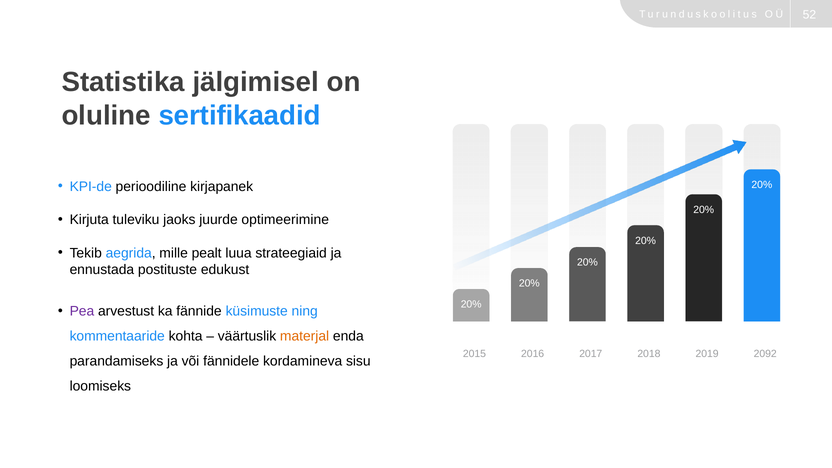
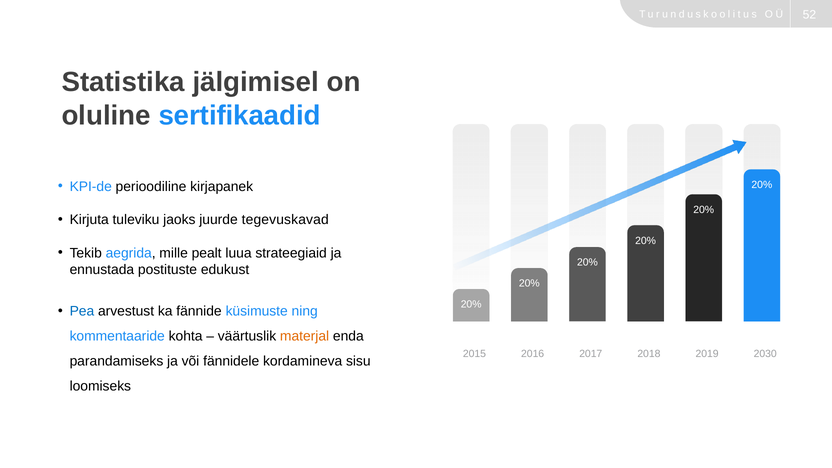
optimeerimine: optimeerimine -> tegevuskavad
Pea colour: purple -> blue
2092: 2092 -> 2030
